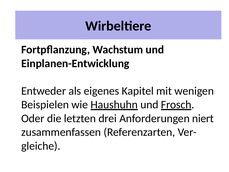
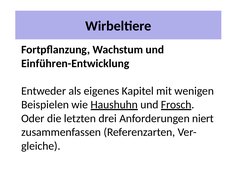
Einplanen-Entwicklung: Einplanen-Entwicklung -> Einführen-Entwicklung
